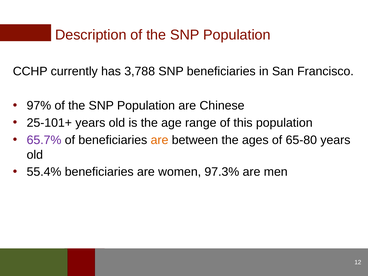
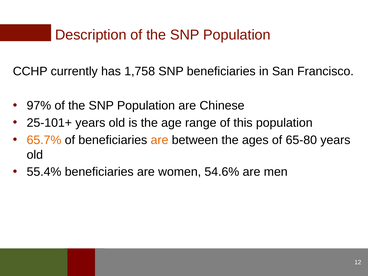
3,788: 3,788 -> 1,758
65.7% colour: purple -> orange
97.3%: 97.3% -> 54.6%
